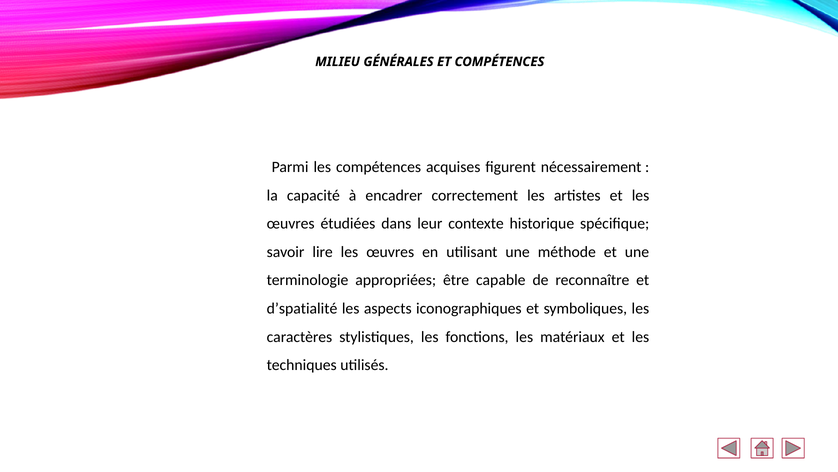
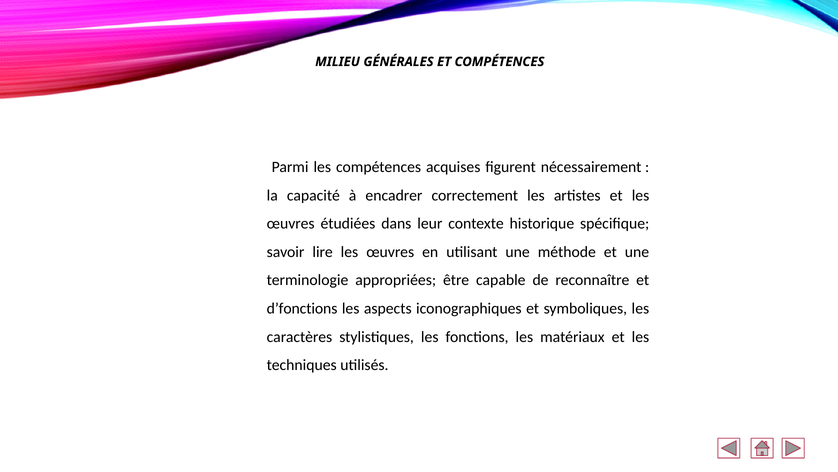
d’spatialité: d’spatialité -> d’fonctions
